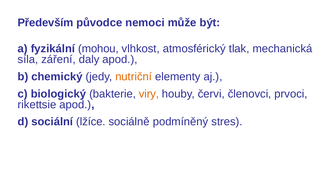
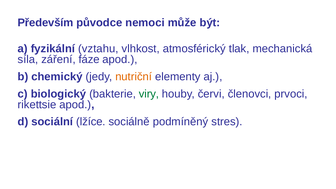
mohou: mohou -> vztahu
daly: daly -> fáze
viry colour: orange -> green
